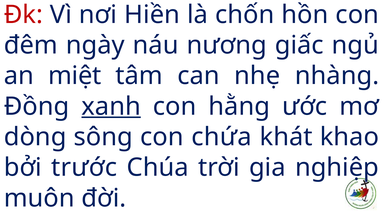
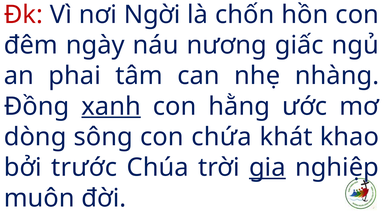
Hiền: Hiền -> Ngời
miệt: miệt -> phai
gia underline: none -> present
